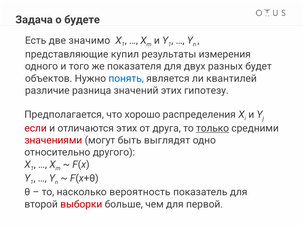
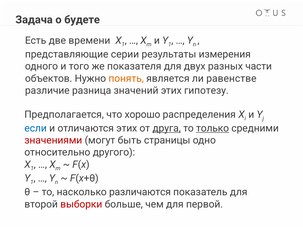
значимо: значимо -> времени
купил: купил -> серии
будет: будет -> части
понять colour: blue -> orange
квантилей: квантилей -> равенстве
если colour: red -> blue
друга underline: none -> present
выглядят: выглядят -> страницы
вероятность: вероятность -> различаются
